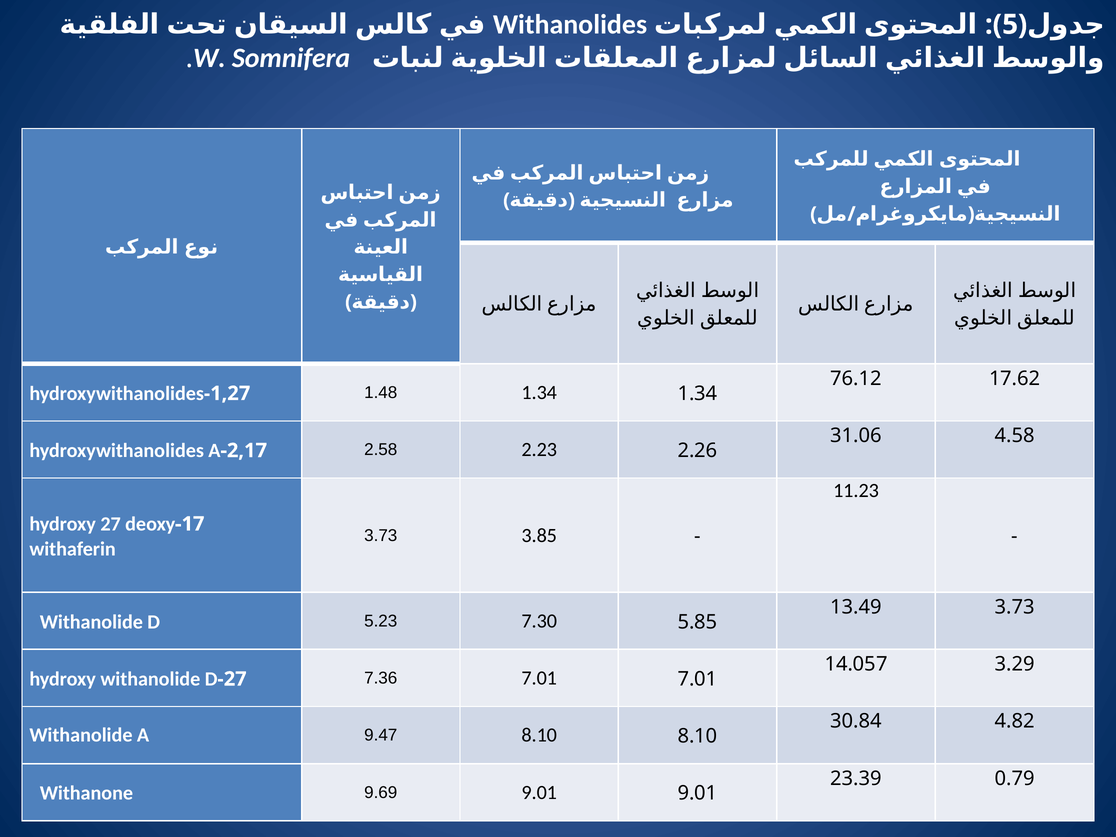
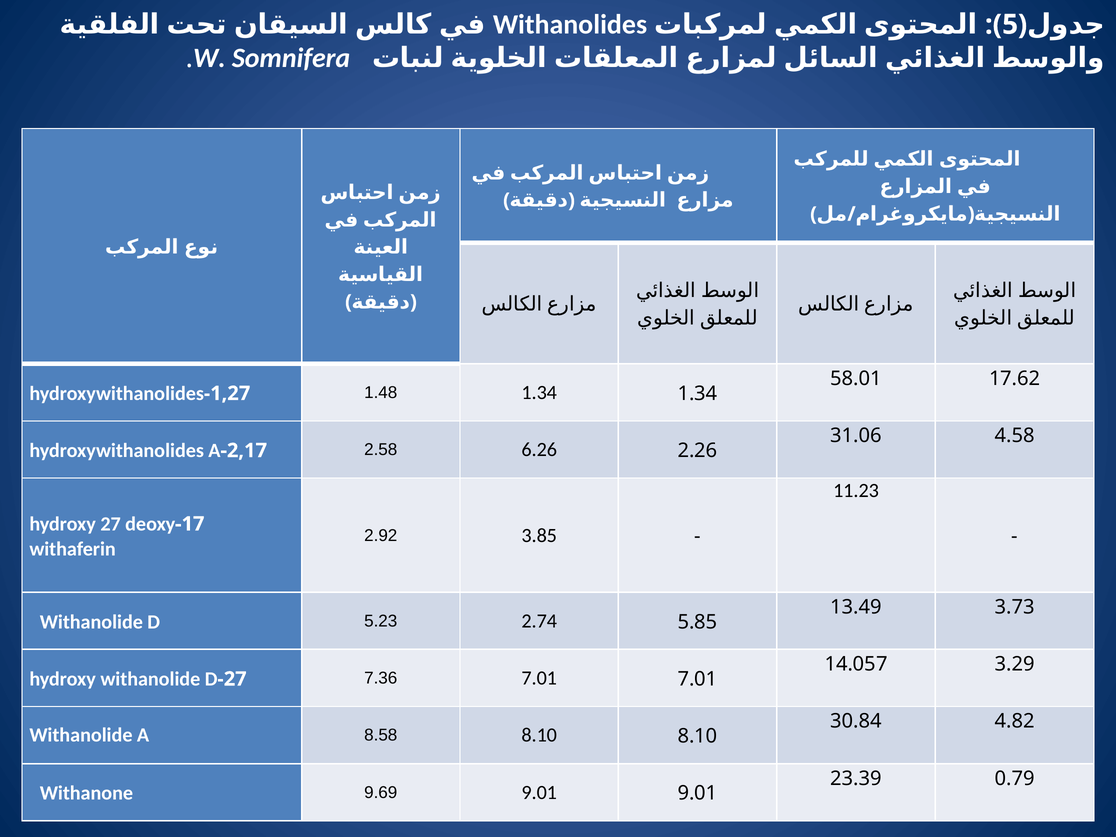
76.12: 76.12 -> 58.01
2.23: 2.23 -> 6.26
3.73 at (381, 535): 3.73 -> 2.92
7.30: 7.30 -> 2.74
9.47: 9.47 -> 8.58
